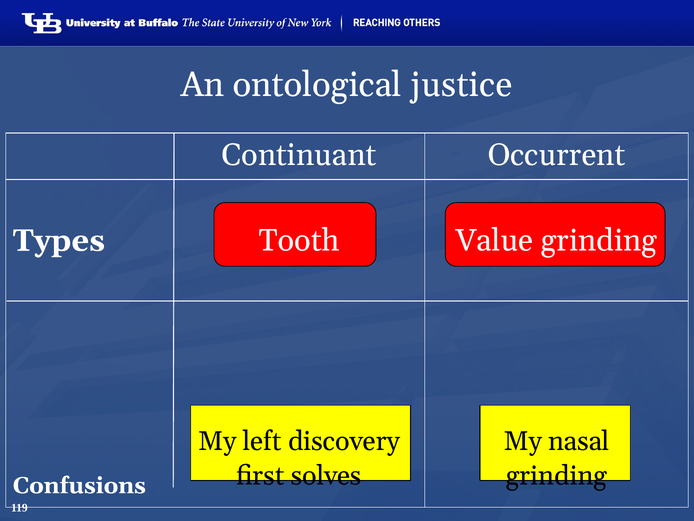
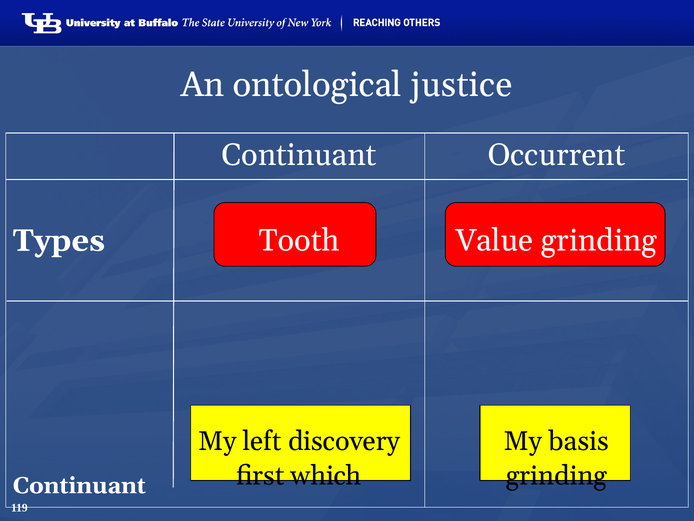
nasal: nasal -> basis
solves: solves -> which
Confusions at (79, 485): Confusions -> Continuant
